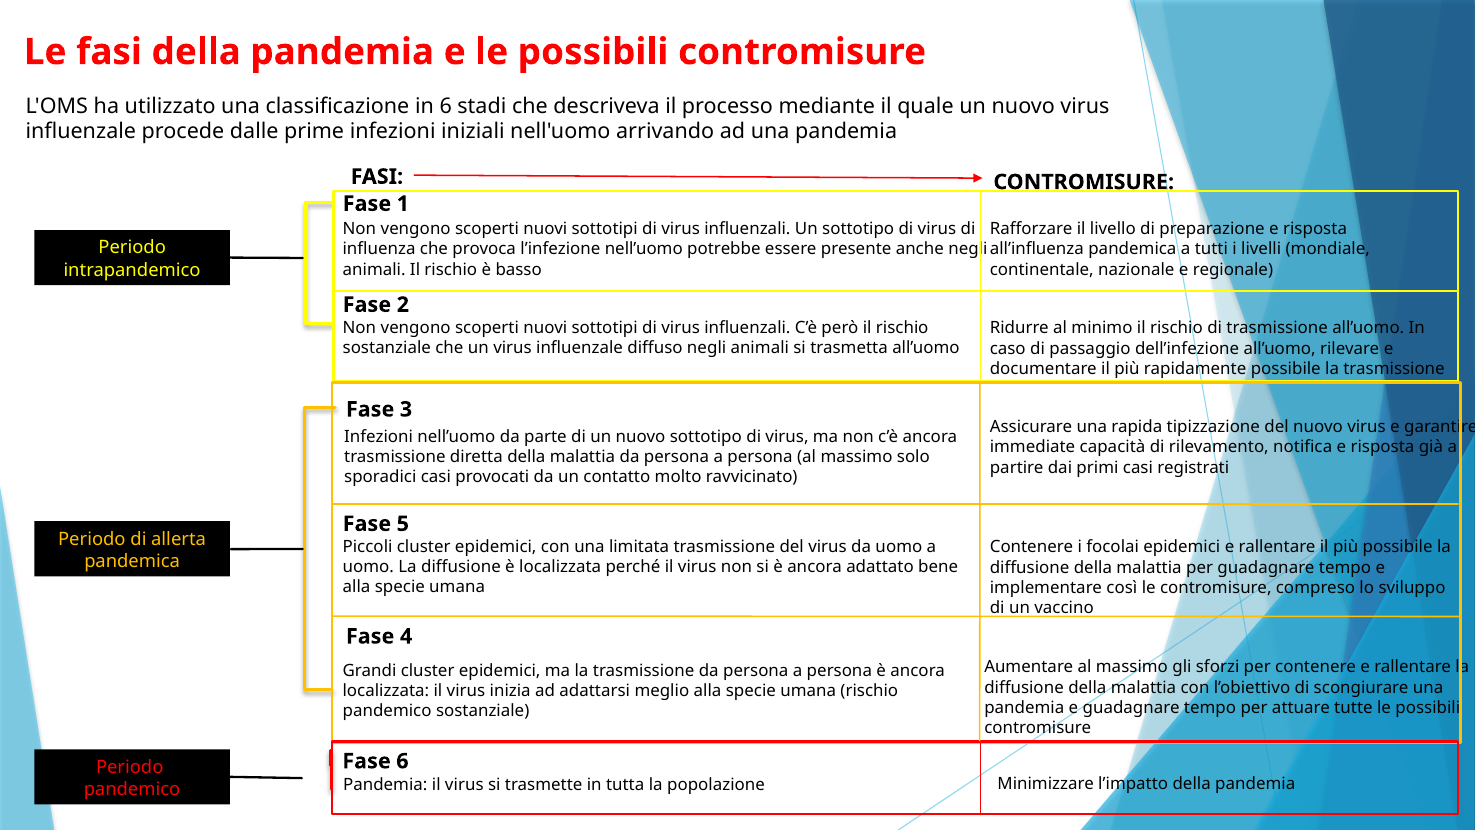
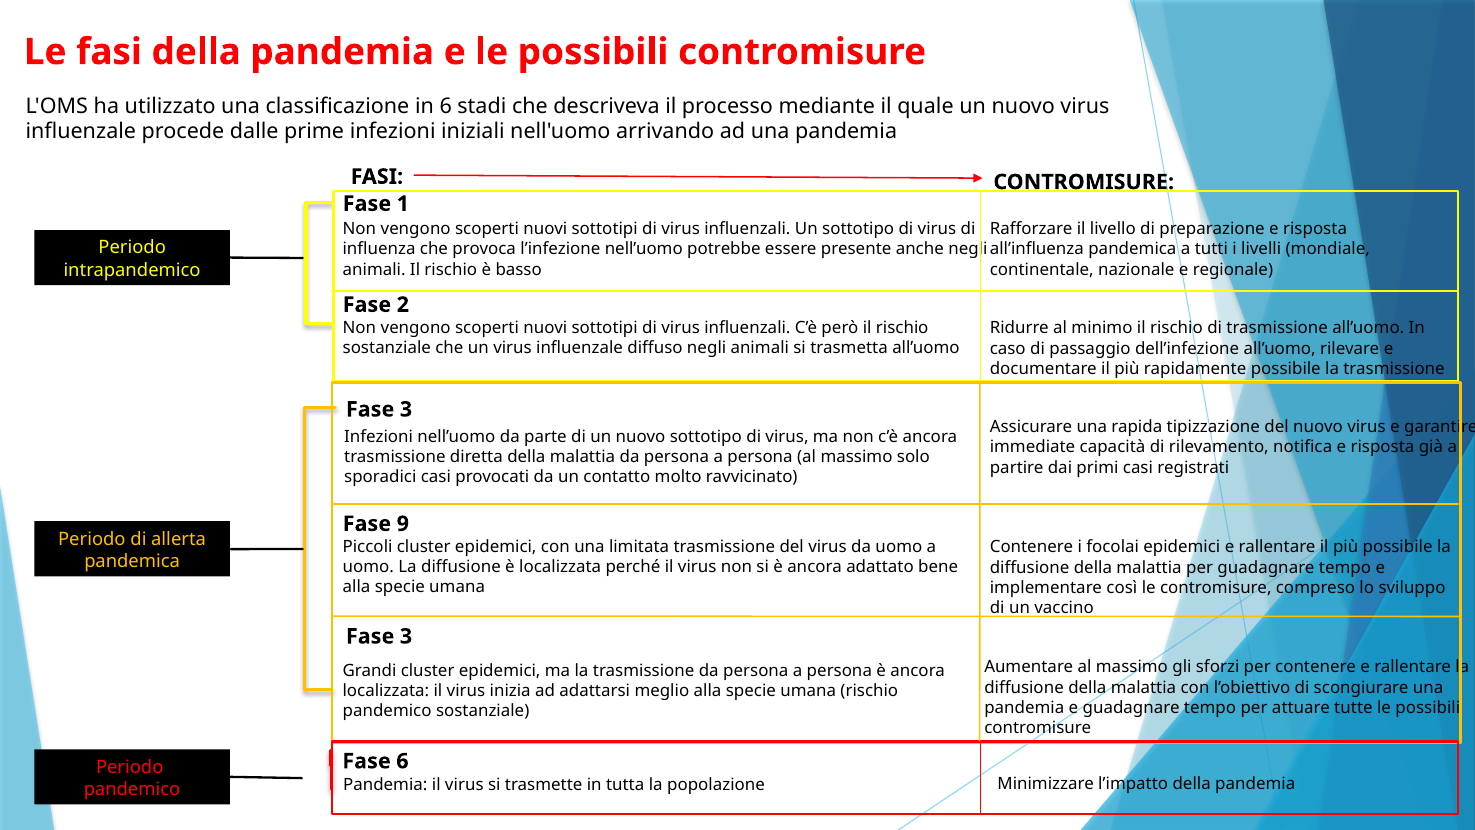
5: 5 -> 9
4 at (406, 636): 4 -> 3
